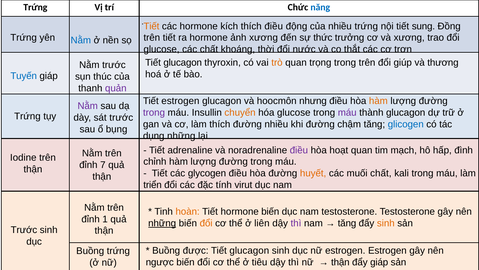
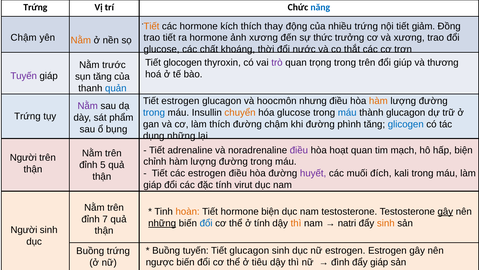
thích điều: điều -> thay
sung: sung -> giảm
Trứng at (24, 38): Trứng -> Chậm
Nằm at (81, 40) colour: blue -> orange
trên at (152, 38): trên -> trao
glucagon at (183, 63): glucagon -> glocogen
trò colour: orange -> purple
Tuyến at (24, 76) colour: blue -> purple
sụn thúc: thúc -> tăng
quản colour: purple -> blue
trong at (154, 112) colour: purple -> blue
máu at (347, 112) colour: purple -> blue
sát trước: trước -> phẩm
đường nhiều: nhiều -> chậm
chậm: chậm -> phình
hấp đình: đình -> biện
Iodine at (23, 157): Iodine -> Người
7: 7 -> 5
các glycogen: glycogen -> estrogen
huyết colour: orange -> purple
muối chất: chất -> đích
triển at (153, 185): triển -> giáp
hormone biến: biến -> biện
gây at (445, 211) underline: none -> present
1: 1 -> 7
đổi at (206, 223) colour: orange -> blue
ở liên: liên -> tính
thì at (296, 223) colour: purple -> orange
tăng at (347, 223): tăng -> natri
Trước at (24, 230): Trước -> Người
Buồng được: được -> tuyến
thận at (340, 262): thận -> đình
